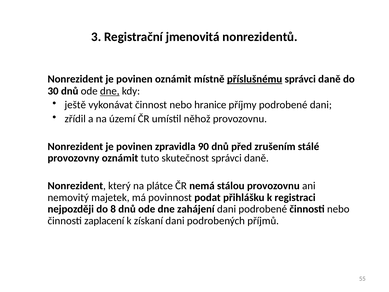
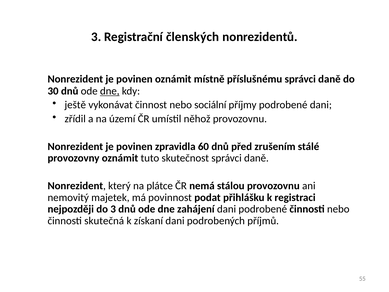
jmenovitá: jmenovitá -> členských
příslušnému underline: present -> none
hranice: hranice -> sociální
90: 90 -> 60
do 8: 8 -> 3
zaplacení: zaplacení -> skutečná
